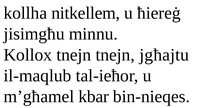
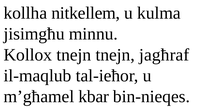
ħiereġ: ħiereġ -> kulma
jgħajtu: jgħajtu -> jagħraf
